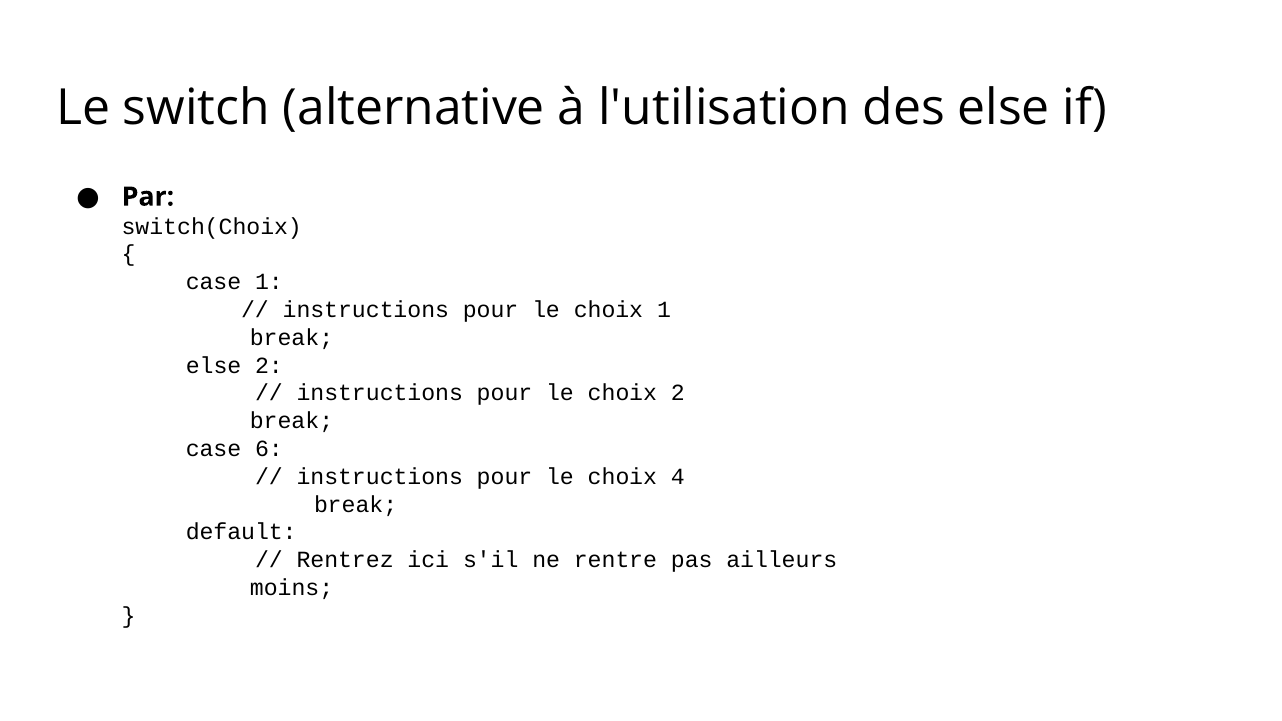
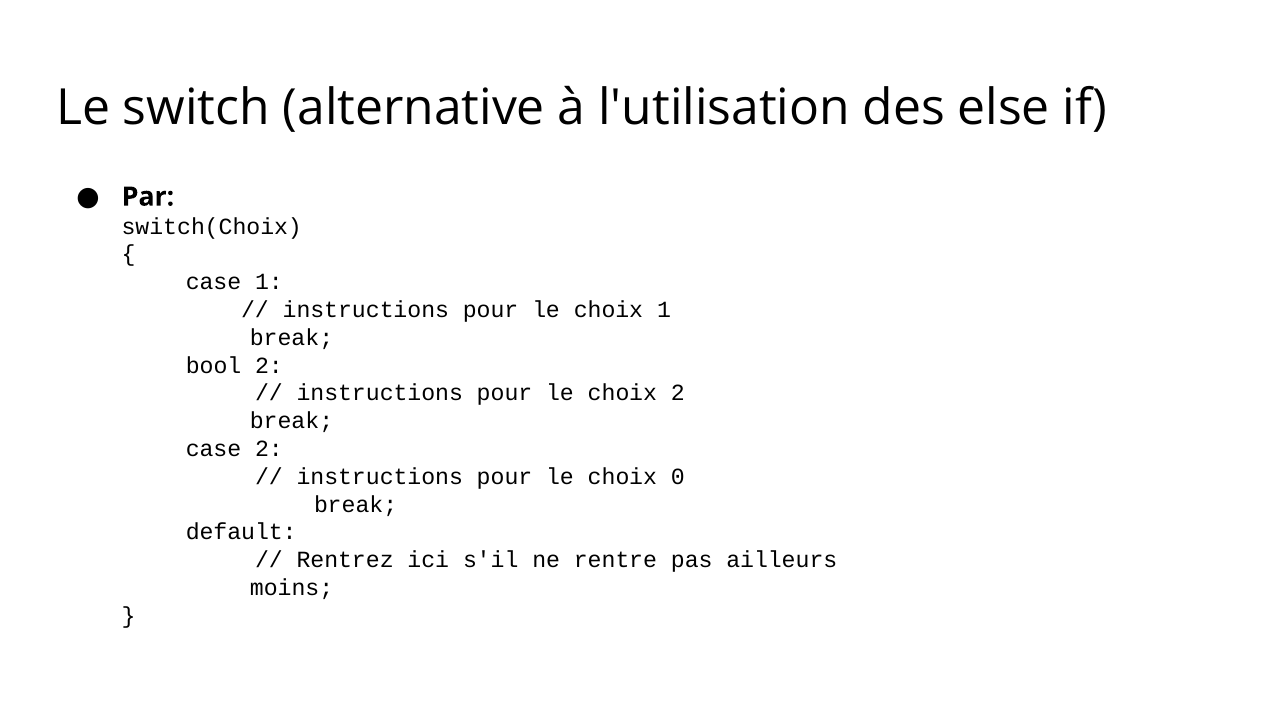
else at (214, 366): else -> bool
case 6: 6 -> 2
4: 4 -> 0
